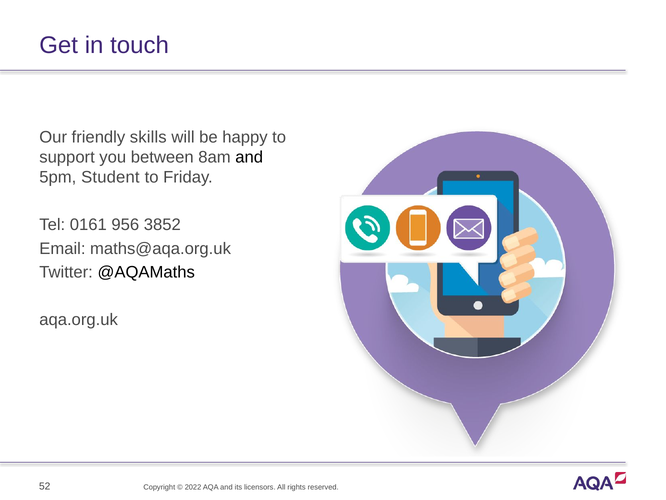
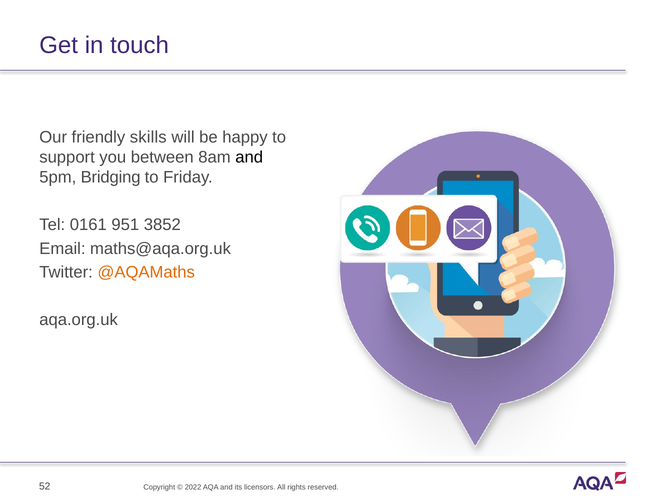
Student: Student -> Bridging
956: 956 -> 951
@AQAMaths colour: black -> orange
